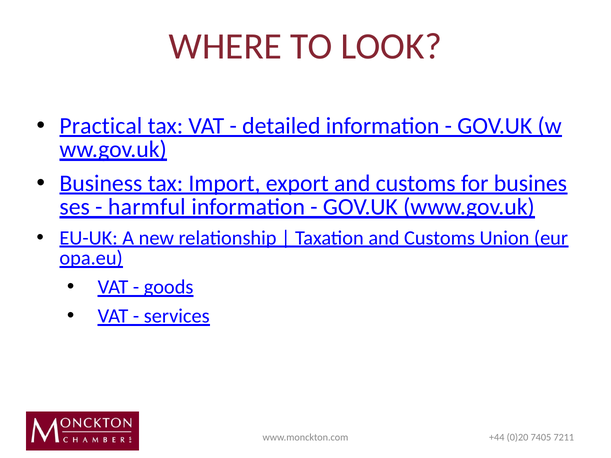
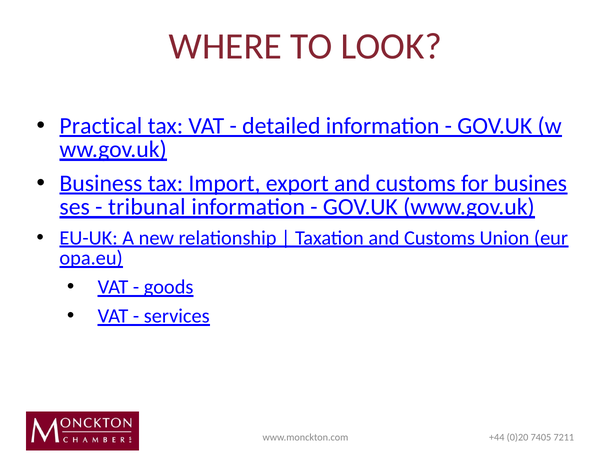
harmful: harmful -> tribunal
